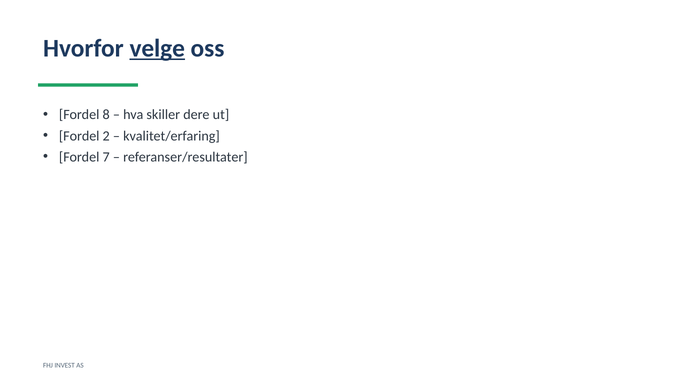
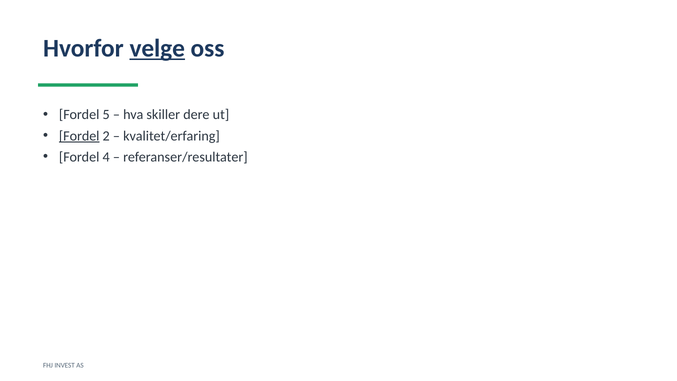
8: 8 -> 5
Fordel at (79, 136) underline: none -> present
7: 7 -> 4
